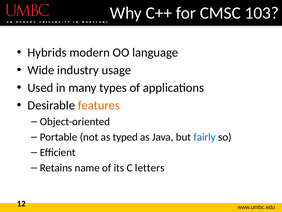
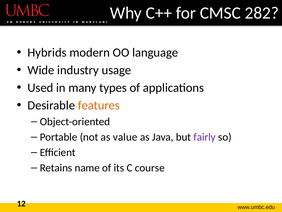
103: 103 -> 282
typed: typed -> value
fairly colour: blue -> purple
letters: letters -> course
